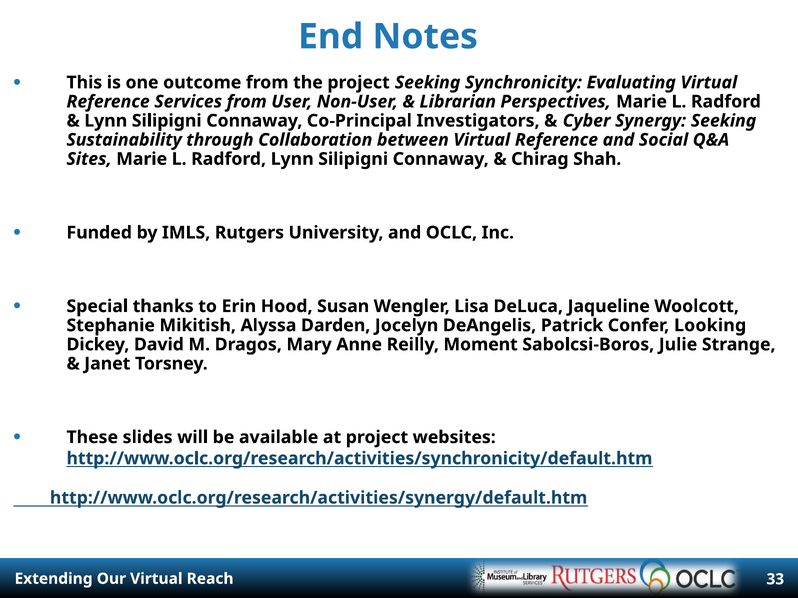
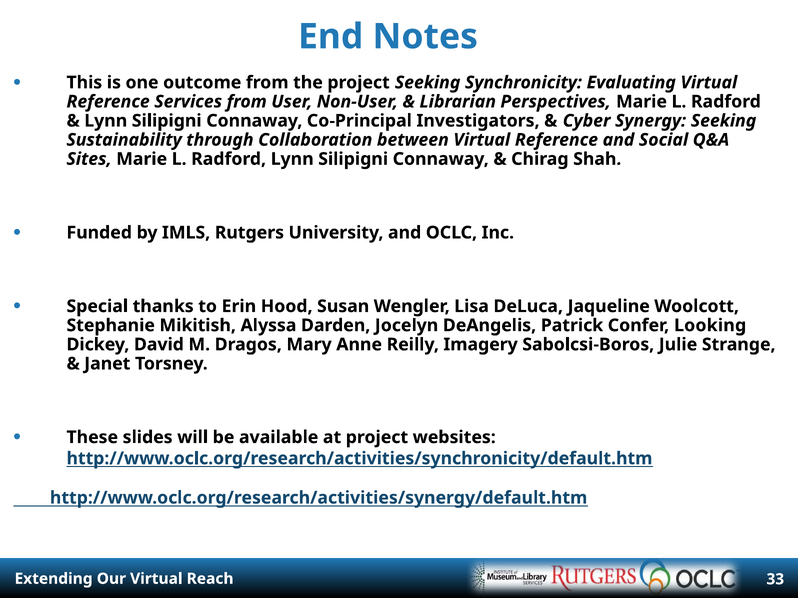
Moment: Moment -> Imagery
